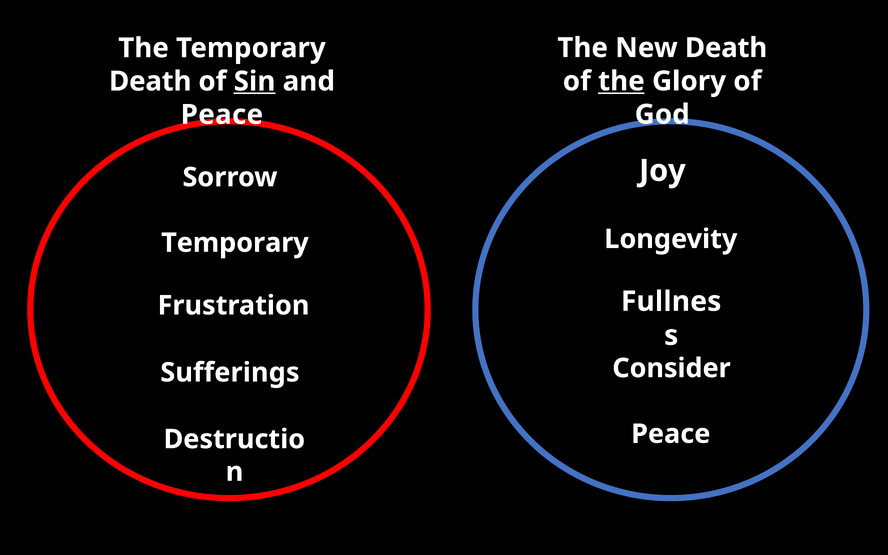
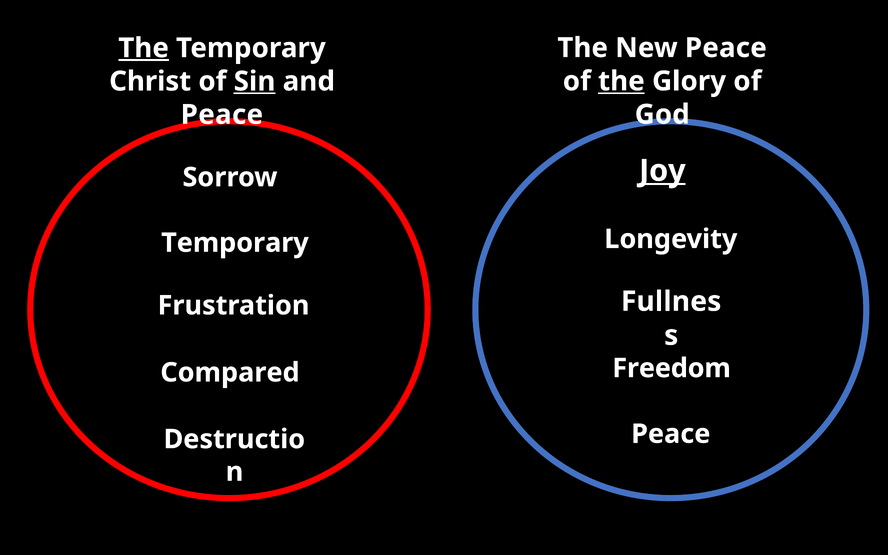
New Death: Death -> Peace
The at (144, 48) underline: none -> present
Death at (150, 81): Death -> Christ
Joy underline: none -> present
Consider: Consider -> Freedom
Sufferings: Sufferings -> Compared
